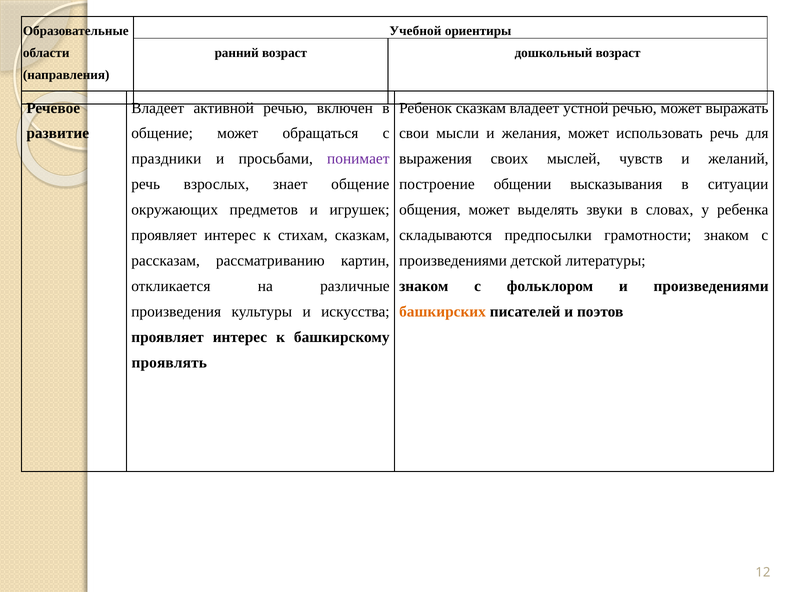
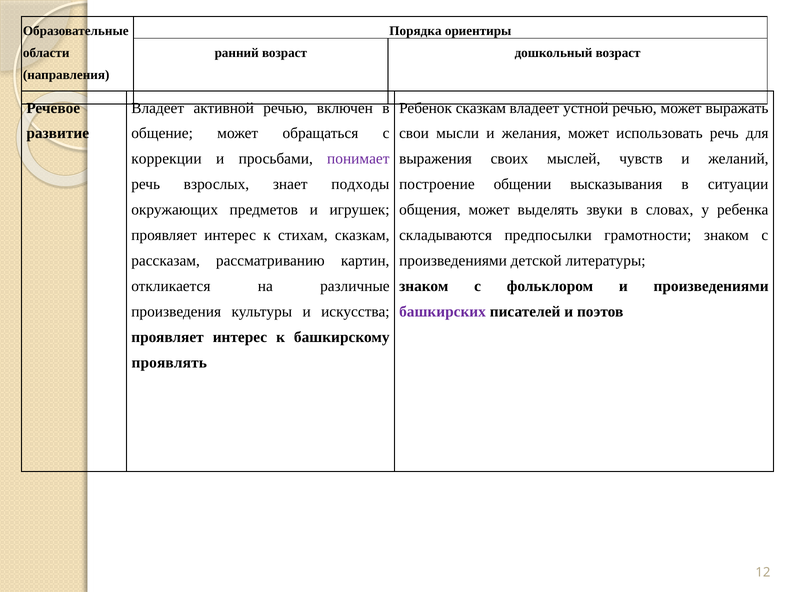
Учебной: Учебной -> Порядка
праздники: праздники -> коррекции
знает общение: общение -> подходы
башкирских colour: orange -> purple
